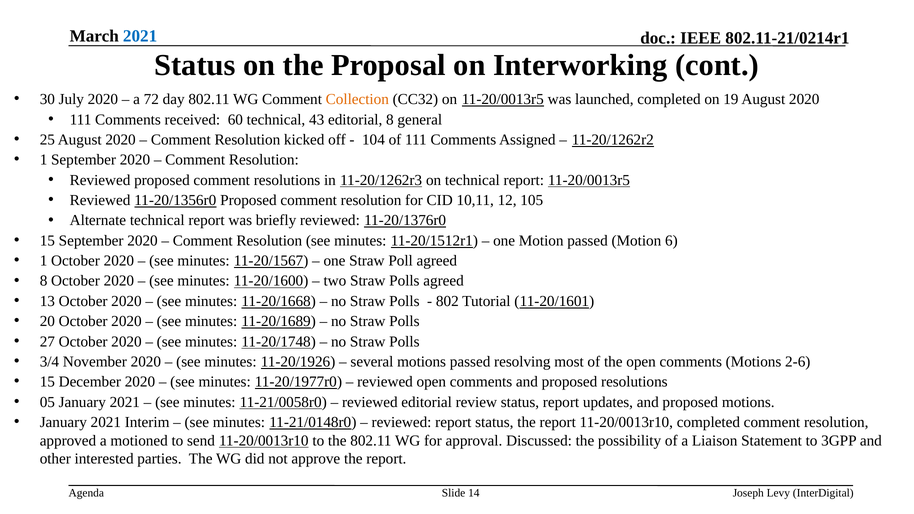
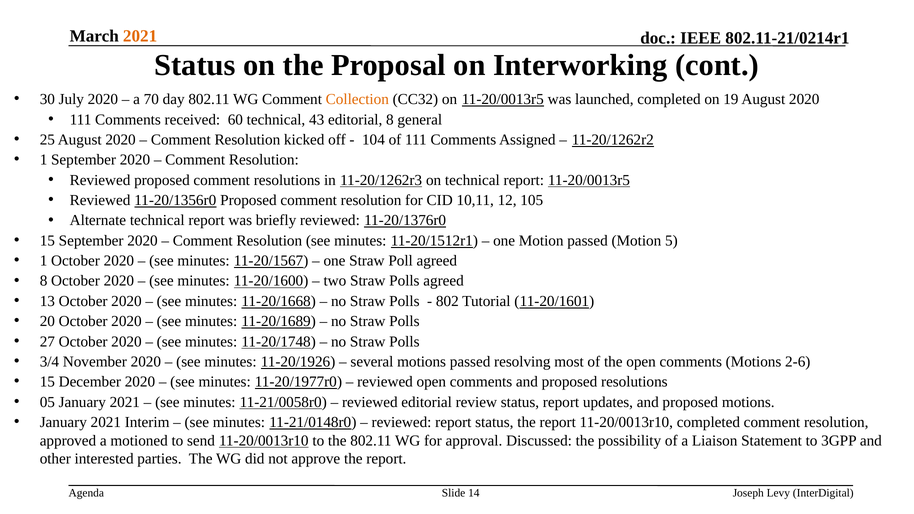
2021 at (140, 36) colour: blue -> orange
72: 72 -> 70
6: 6 -> 5
